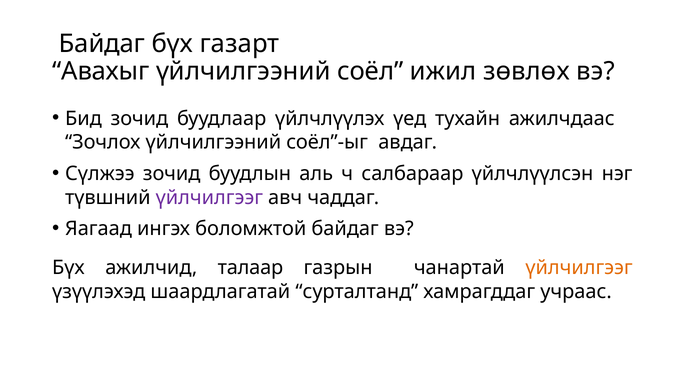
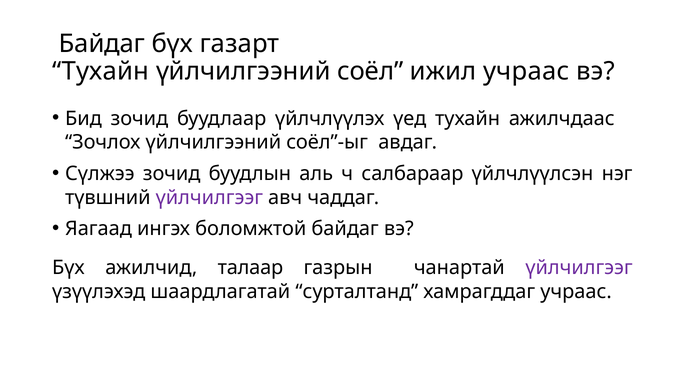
Авахыг at (101, 71): Авахыг -> Тухайн
ижил зөвлөх: зөвлөх -> учраас
үйлчилгээг at (579, 268) colour: orange -> purple
